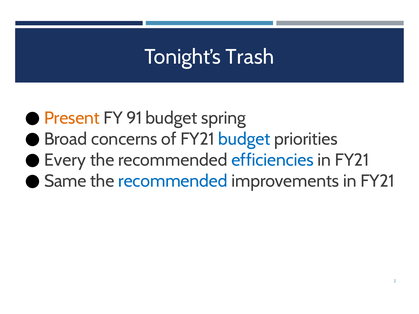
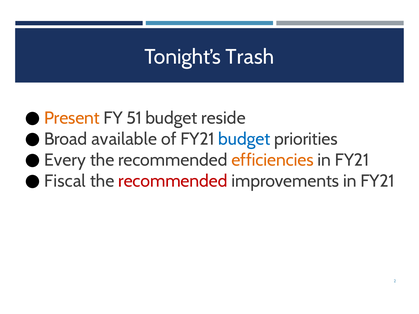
91: 91 -> 51
spring: spring -> reside
concerns: concerns -> available
efficiencies colour: blue -> orange
Same: Same -> Fiscal
recommended at (173, 181) colour: blue -> red
